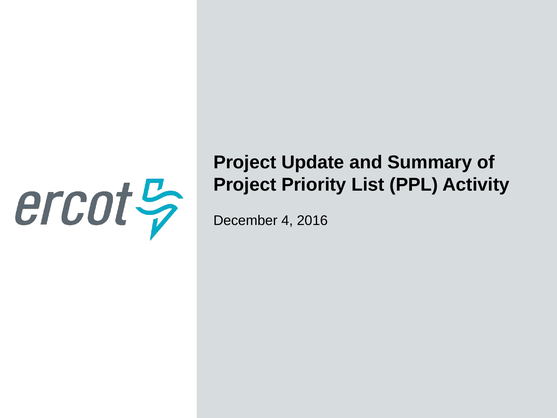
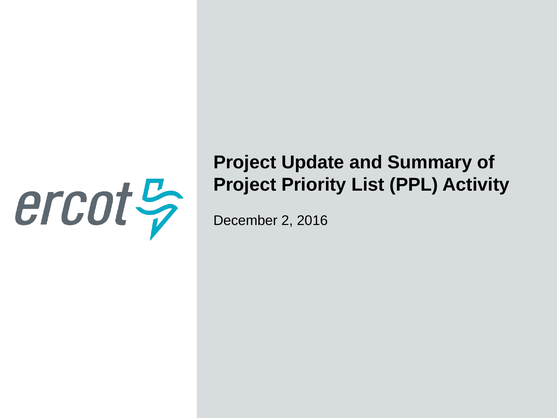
4: 4 -> 2
